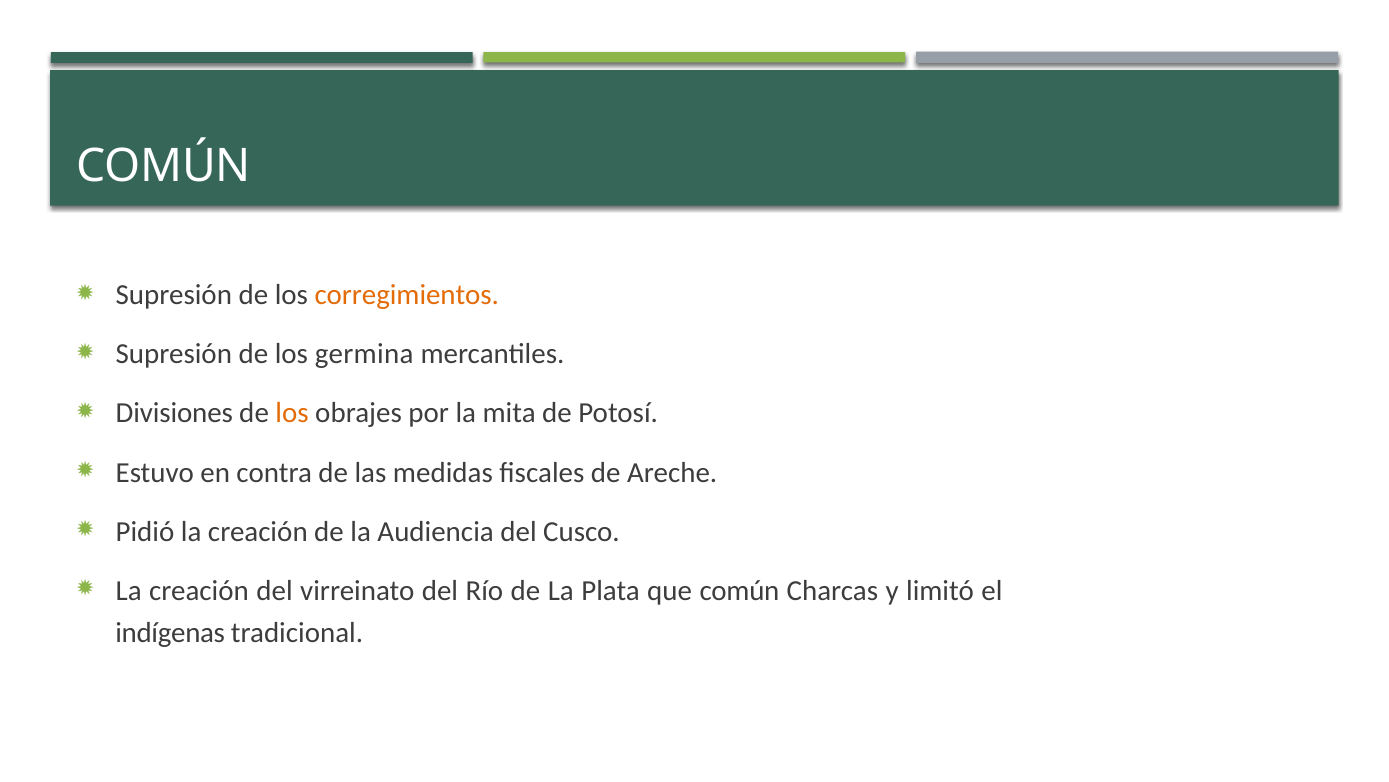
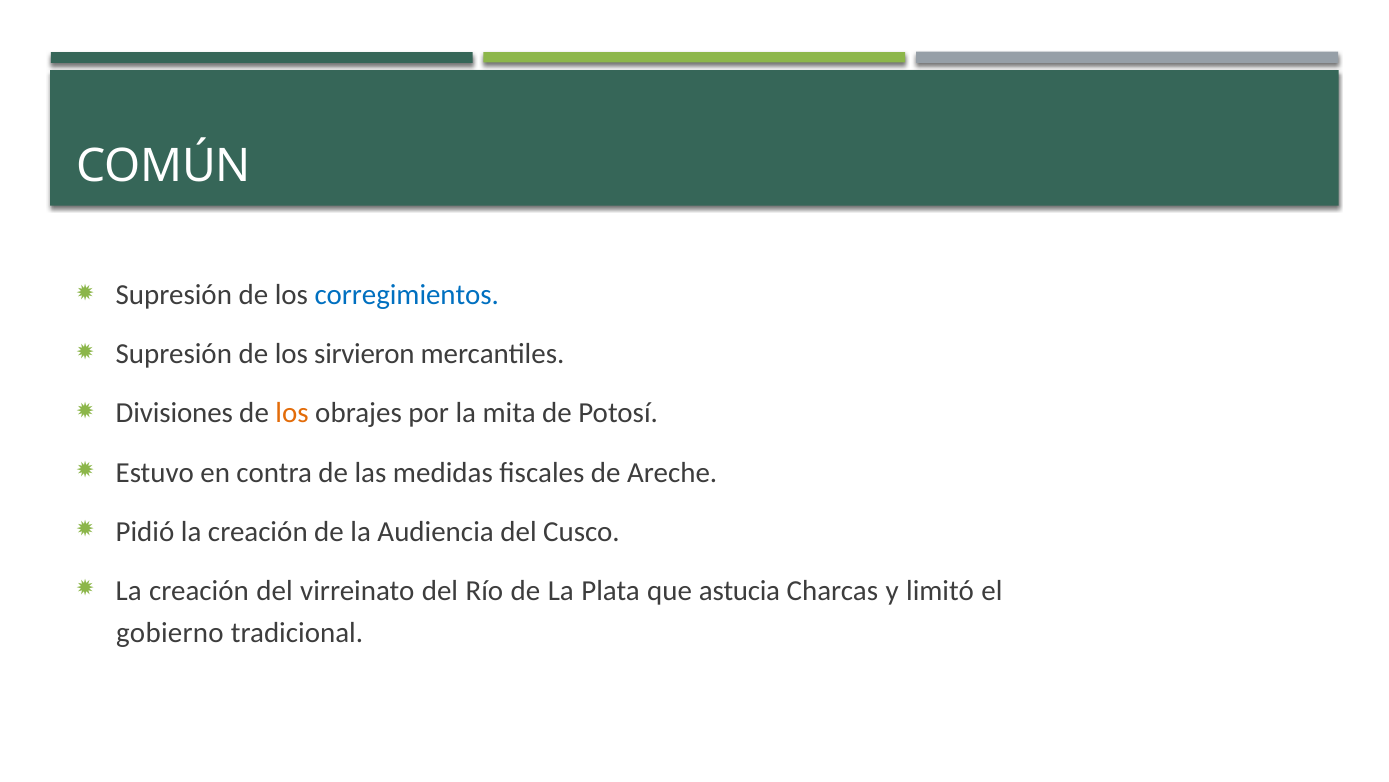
corregimientos colour: orange -> blue
germina: germina -> sirvieron
que común: común -> astucia
indígenas: indígenas -> gobierno
